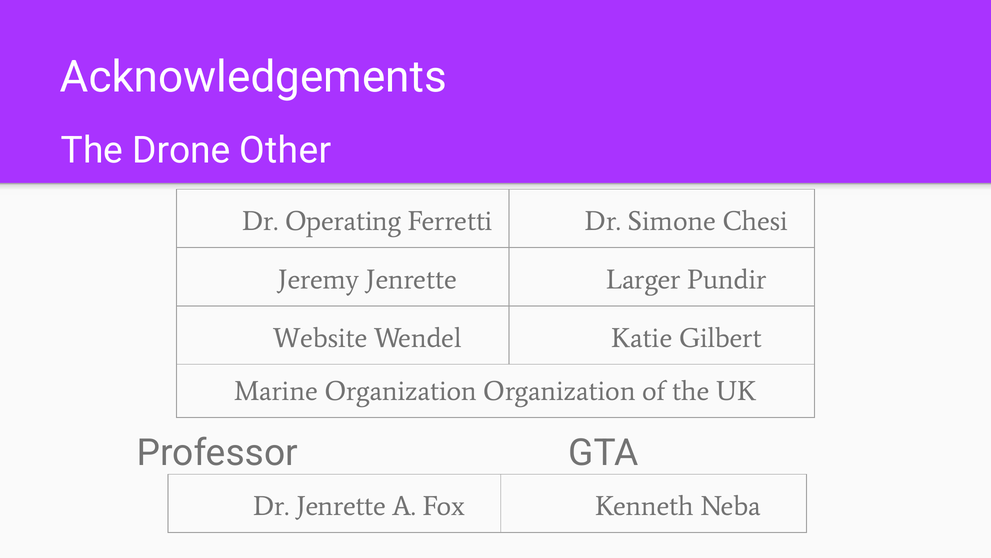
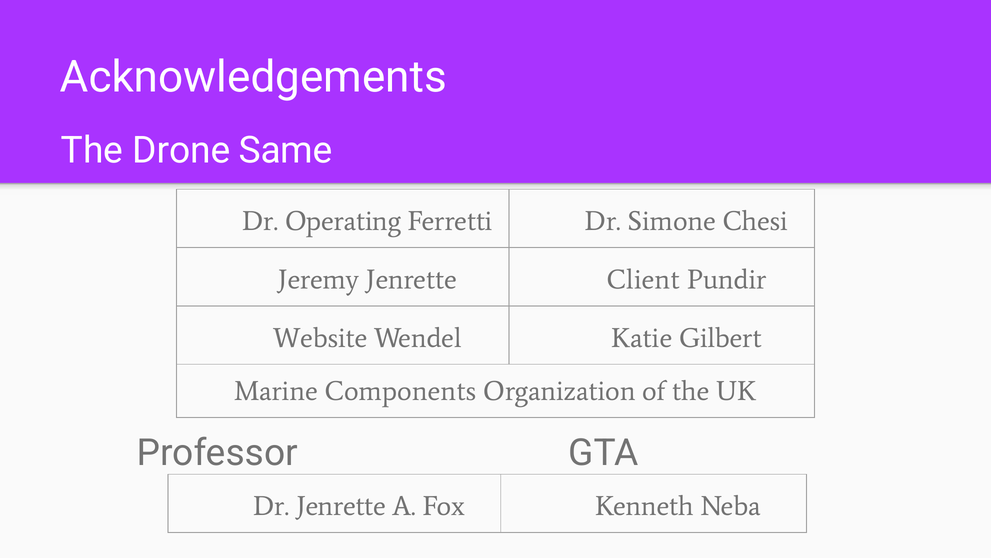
Other: Other -> Same
Larger: Larger -> Client
Marine Organization: Organization -> Components
